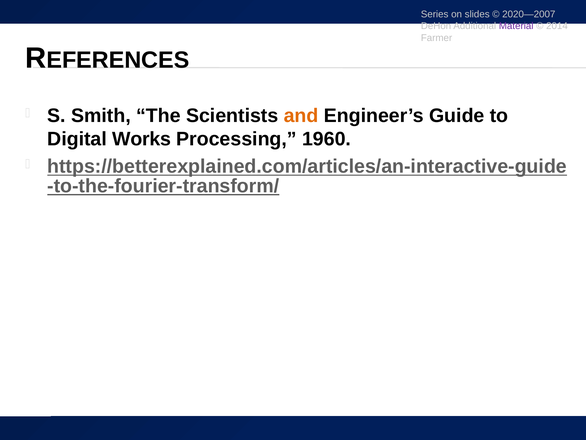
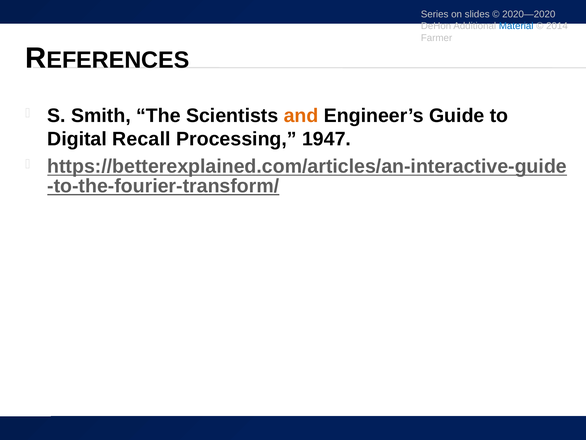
2020—2007: 2020—2007 -> 2020—2020
Material colour: purple -> blue
Works: Works -> Recall
1960: 1960 -> 1947
